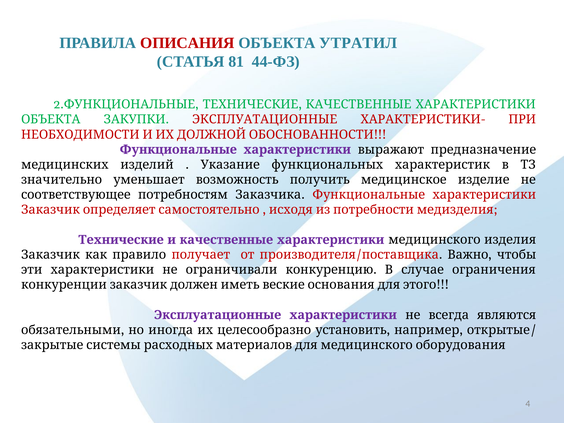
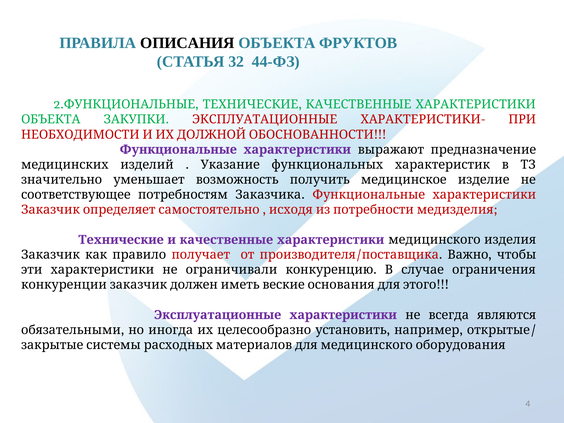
ОПИСАНИЯ colour: red -> black
УТРАТИЛ: УТРАТИЛ -> ФРУКТОВ
81: 81 -> 32
